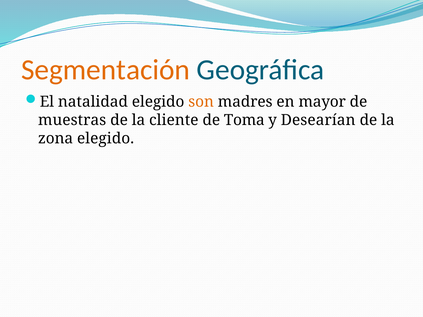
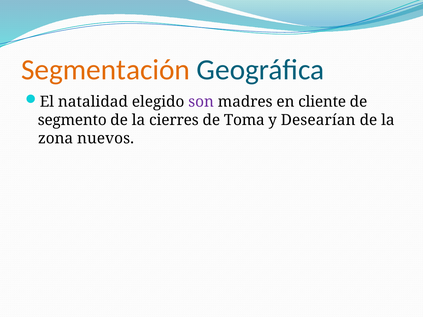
son colour: orange -> purple
mayor: mayor -> cliente
muestras: muestras -> segmento
cliente: cliente -> cierres
zona elegido: elegido -> nuevos
